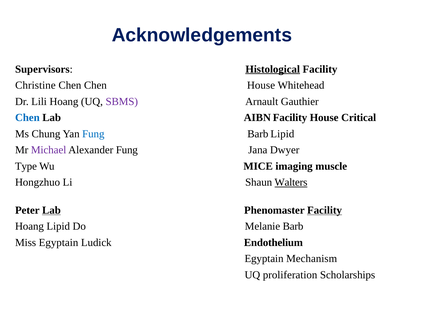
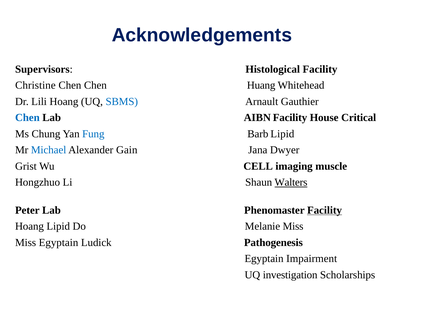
Histological underline: present -> none
Chen House: House -> Huang
SBMS colour: purple -> blue
Michael colour: purple -> blue
Alexander Fung: Fung -> Gain
Type: Type -> Grist
MICE: MICE -> CELL
Lab at (51, 210) underline: present -> none
Melanie Barb: Barb -> Miss
Endothelium: Endothelium -> Pathogenesis
Mechanism: Mechanism -> Impairment
proliferation: proliferation -> investigation
